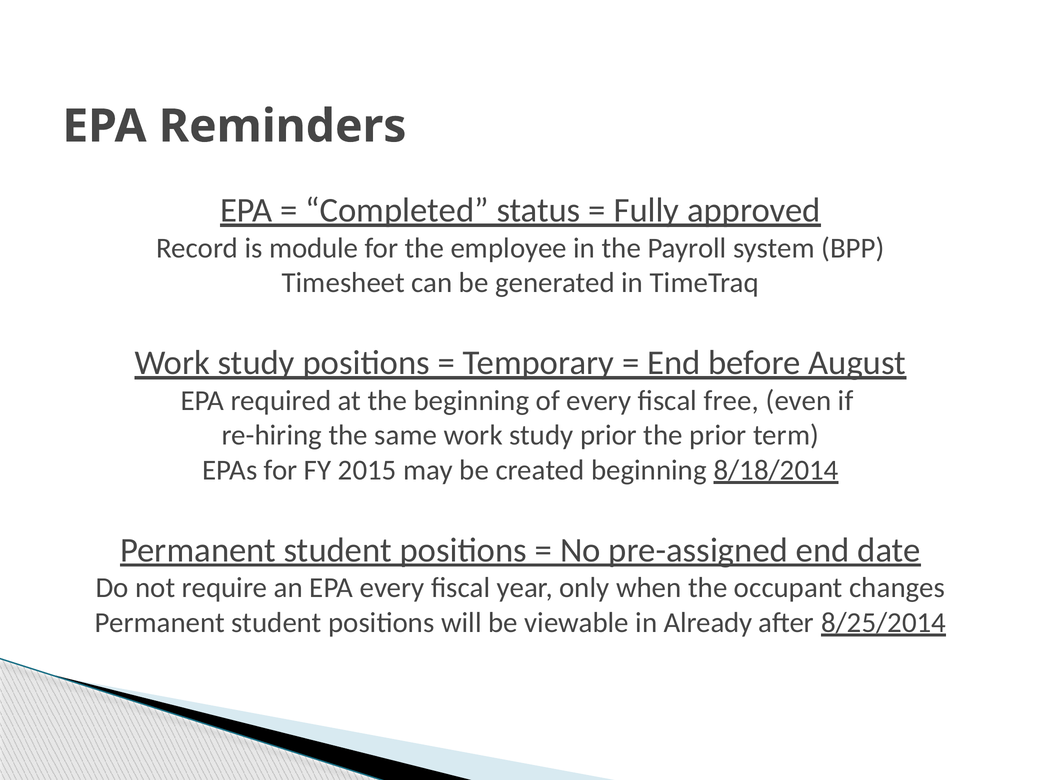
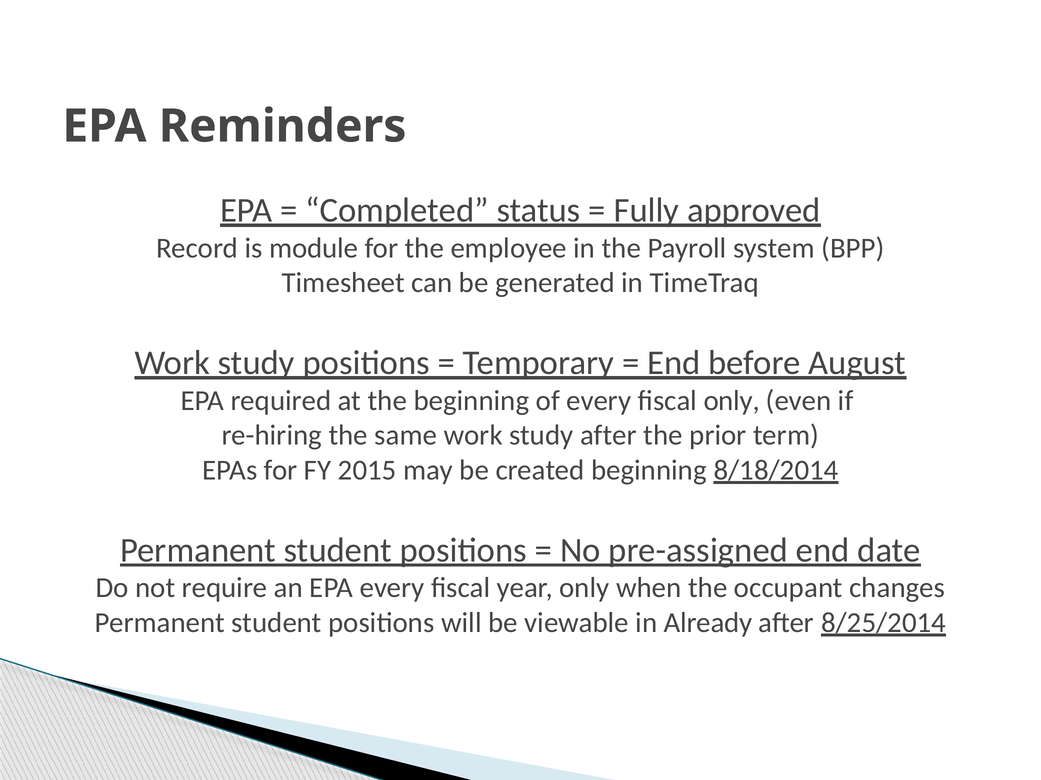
fiscal free: free -> only
study prior: prior -> after
